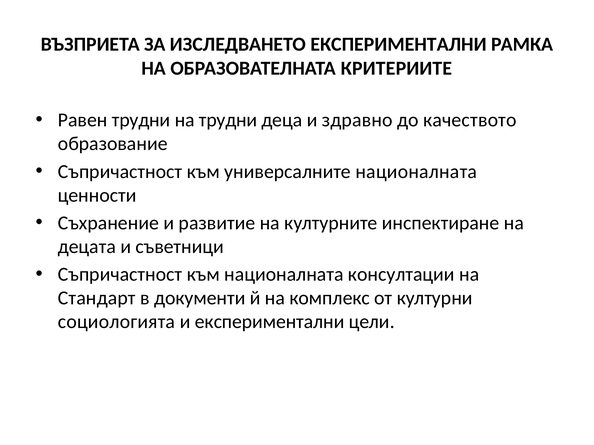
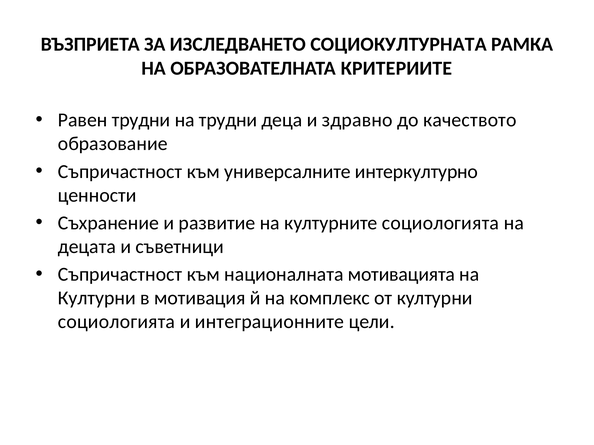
ИЗСЛЕДВАНЕТО ЕКСПЕРИМЕНТАЛНИ: ЕКСПЕРИМЕНТАЛНИ -> СОЦИОКУЛТУРНАТА
универсалните националната: националната -> интеркултурно
културните инспектиране: инспектиране -> социологията
консултации: консултации -> мотивацията
Стандарт at (97, 298): Стандарт -> Културни
документи: документи -> мотивация
и експериментални: експериментални -> интеграционните
